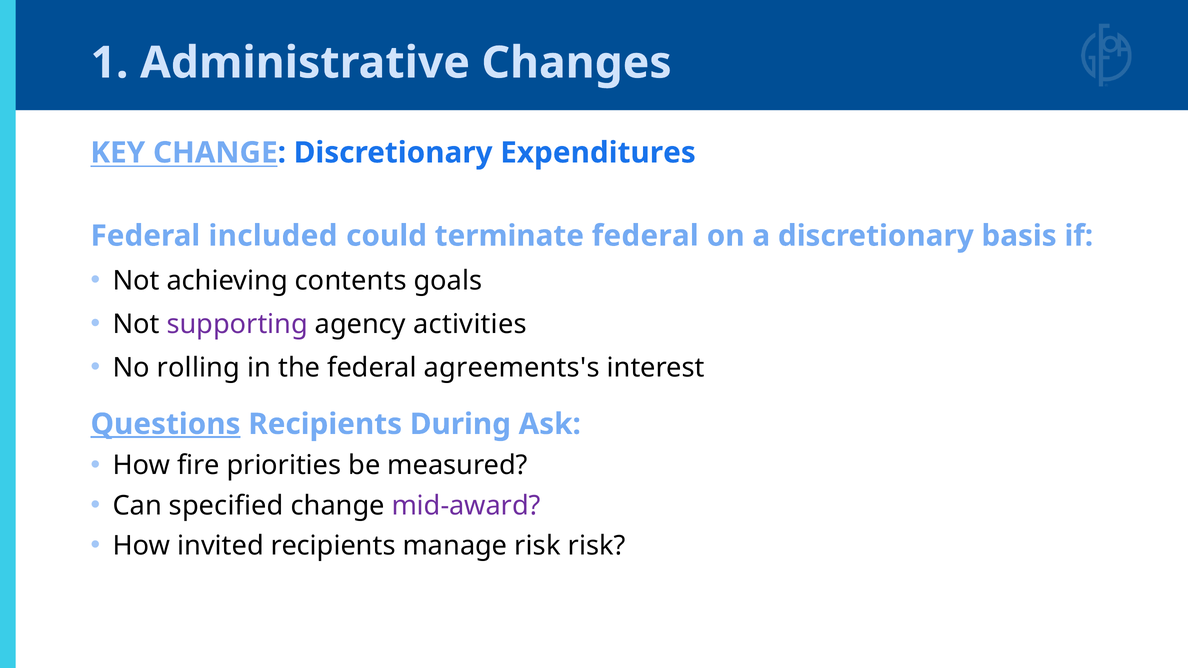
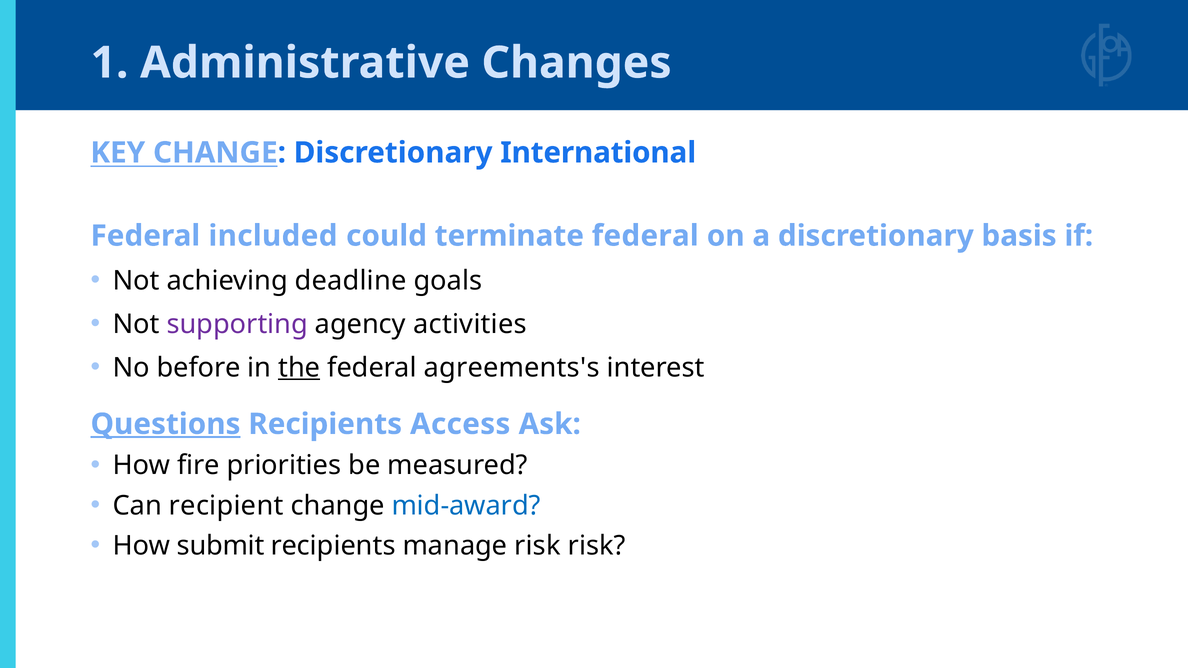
Expenditures: Expenditures -> International
contents: contents -> deadline
rolling: rolling -> before
the underline: none -> present
During: During -> Access
specified: specified -> recipient
mid-award colour: purple -> blue
invited: invited -> submit
